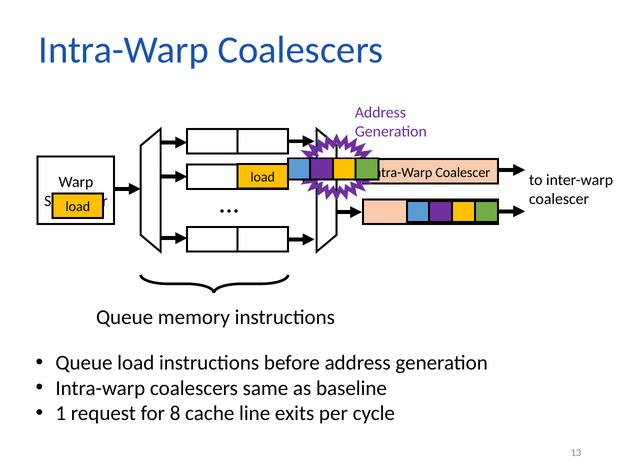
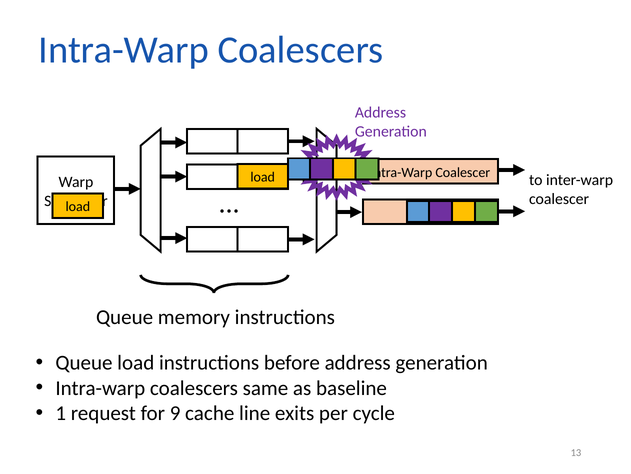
8: 8 -> 9
